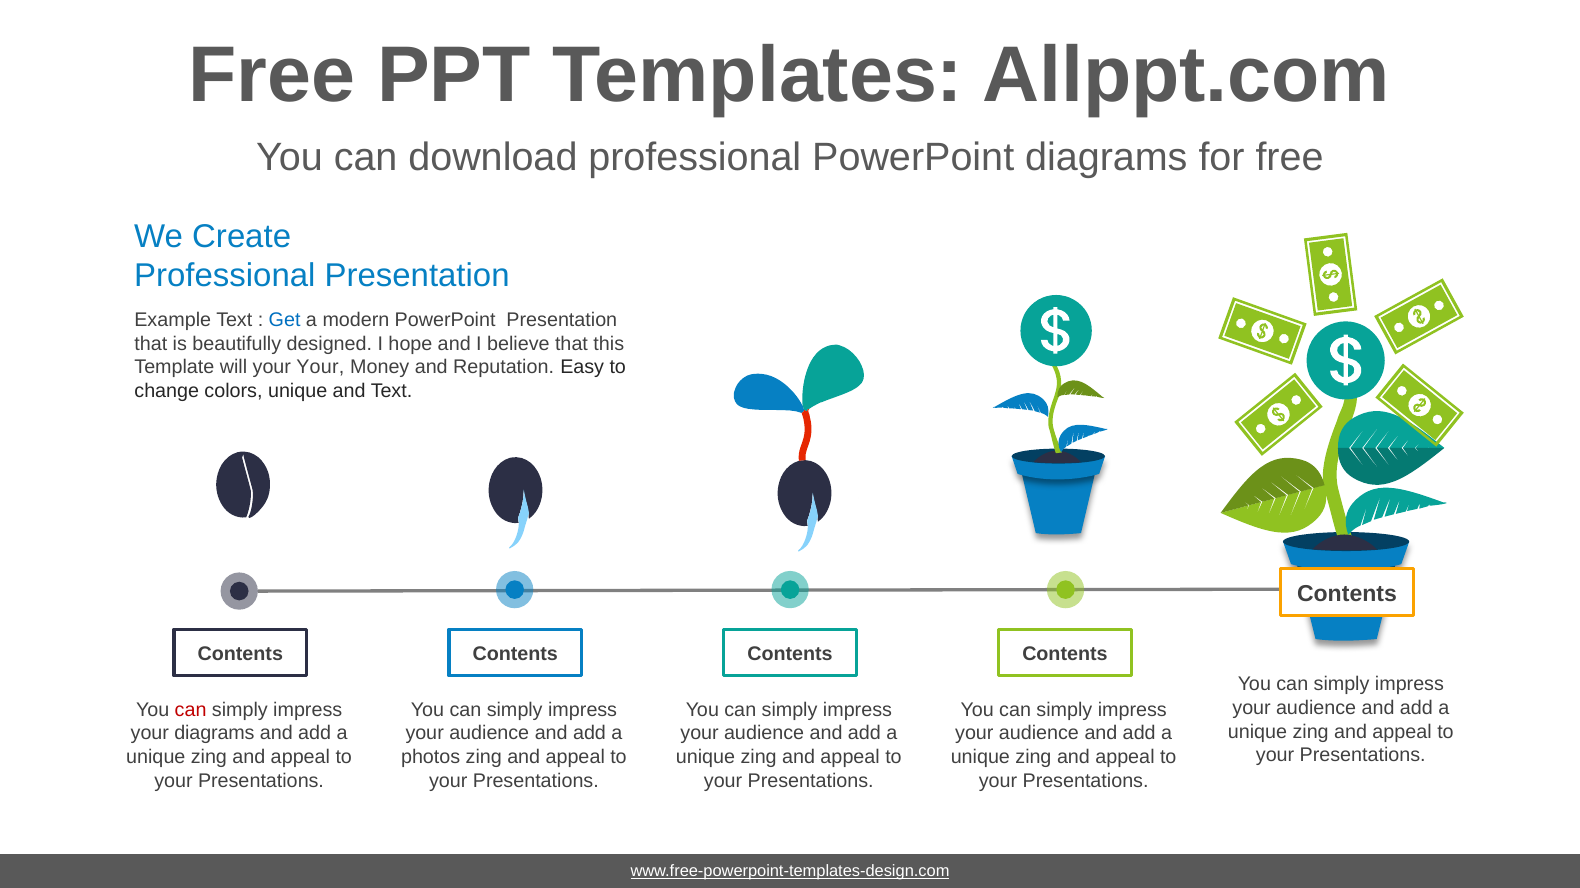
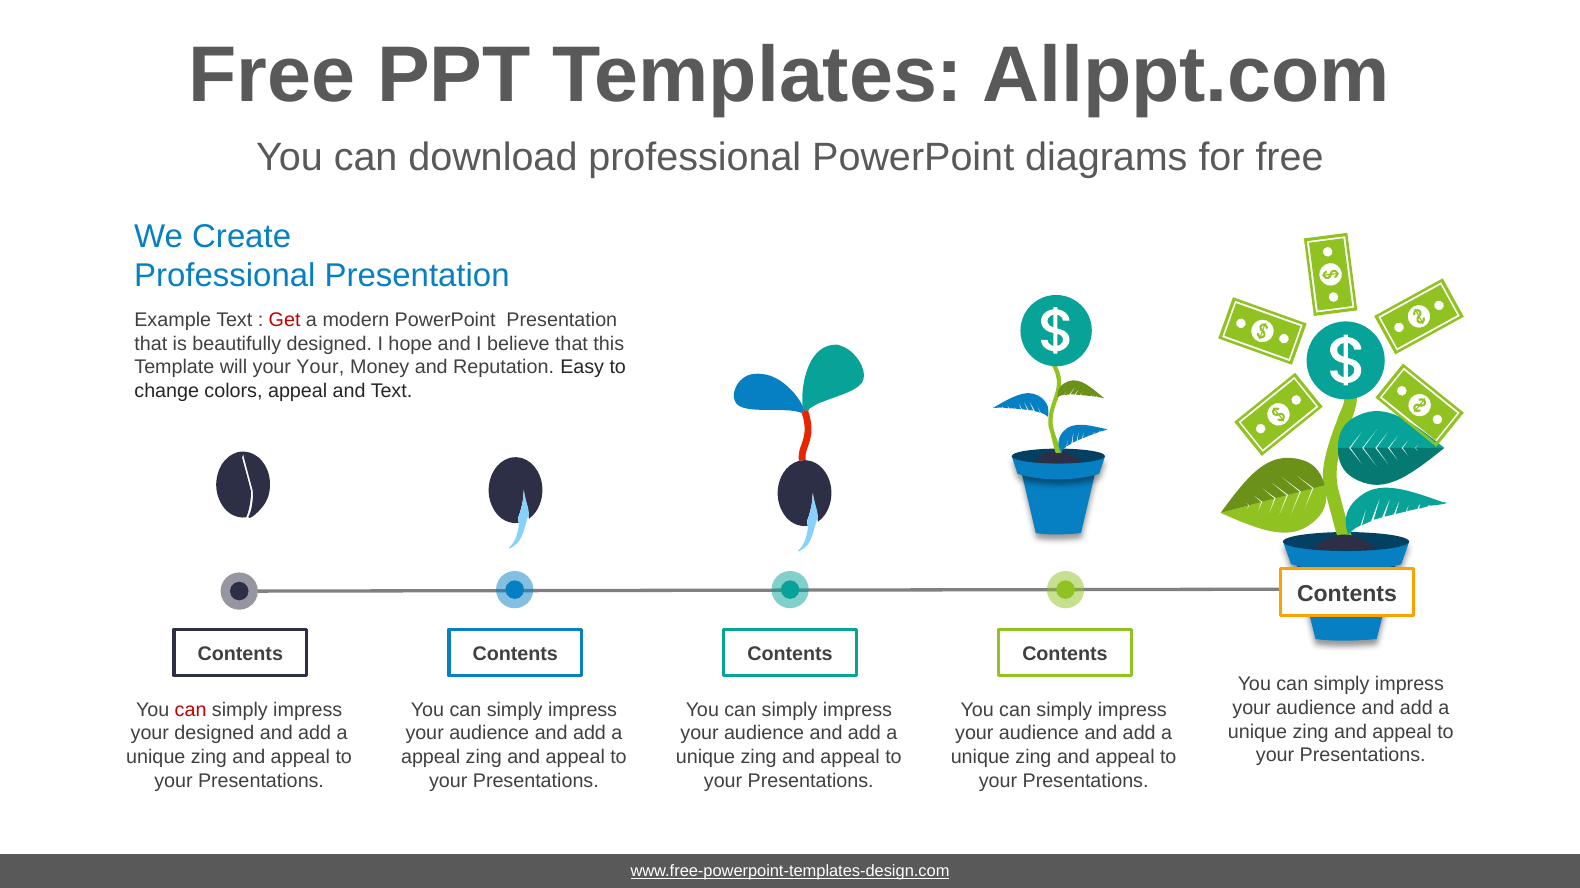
Get colour: blue -> red
colors unique: unique -> appeal
your diagrams: diagrams -> designed
photos at (431, 758): photos -> appeal
